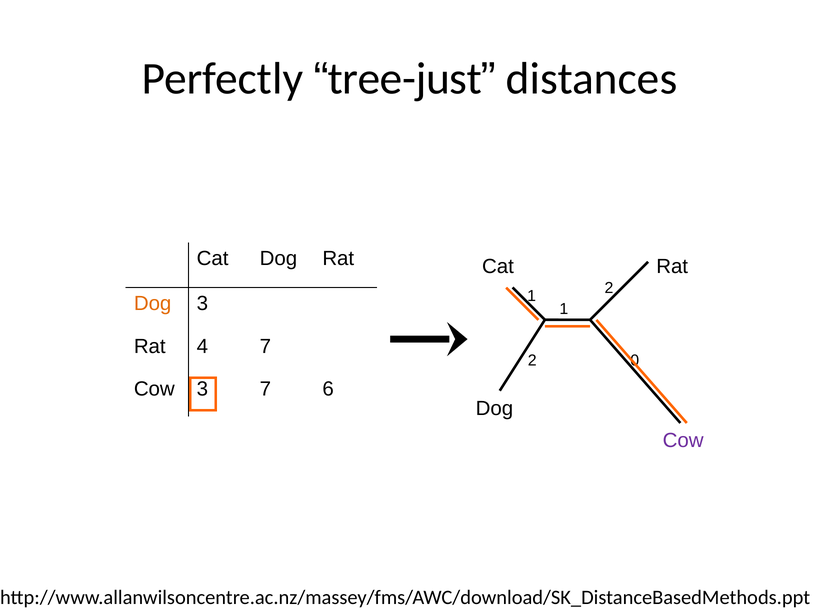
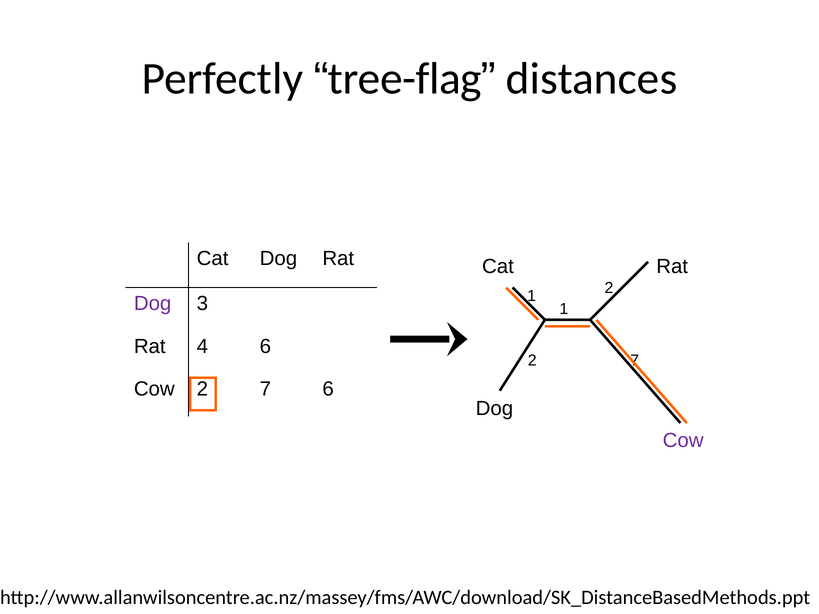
tree-just: tree-just -> tree-flag
Dog at (153, 304) colour: orange -> purple
4 7: 7 -> 6
0 at (635, 361): 0 -> 7
Cow 3: 3 -> 2
